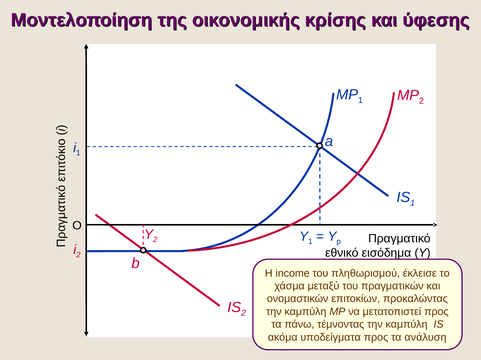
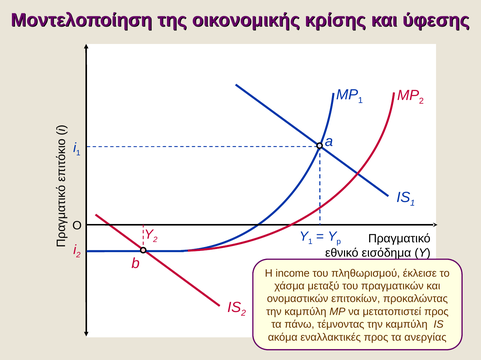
υποδείγματα: υποδείγματα -> εναλλακτικές
ανάλυση: ανάλυση -> ανεργίας
